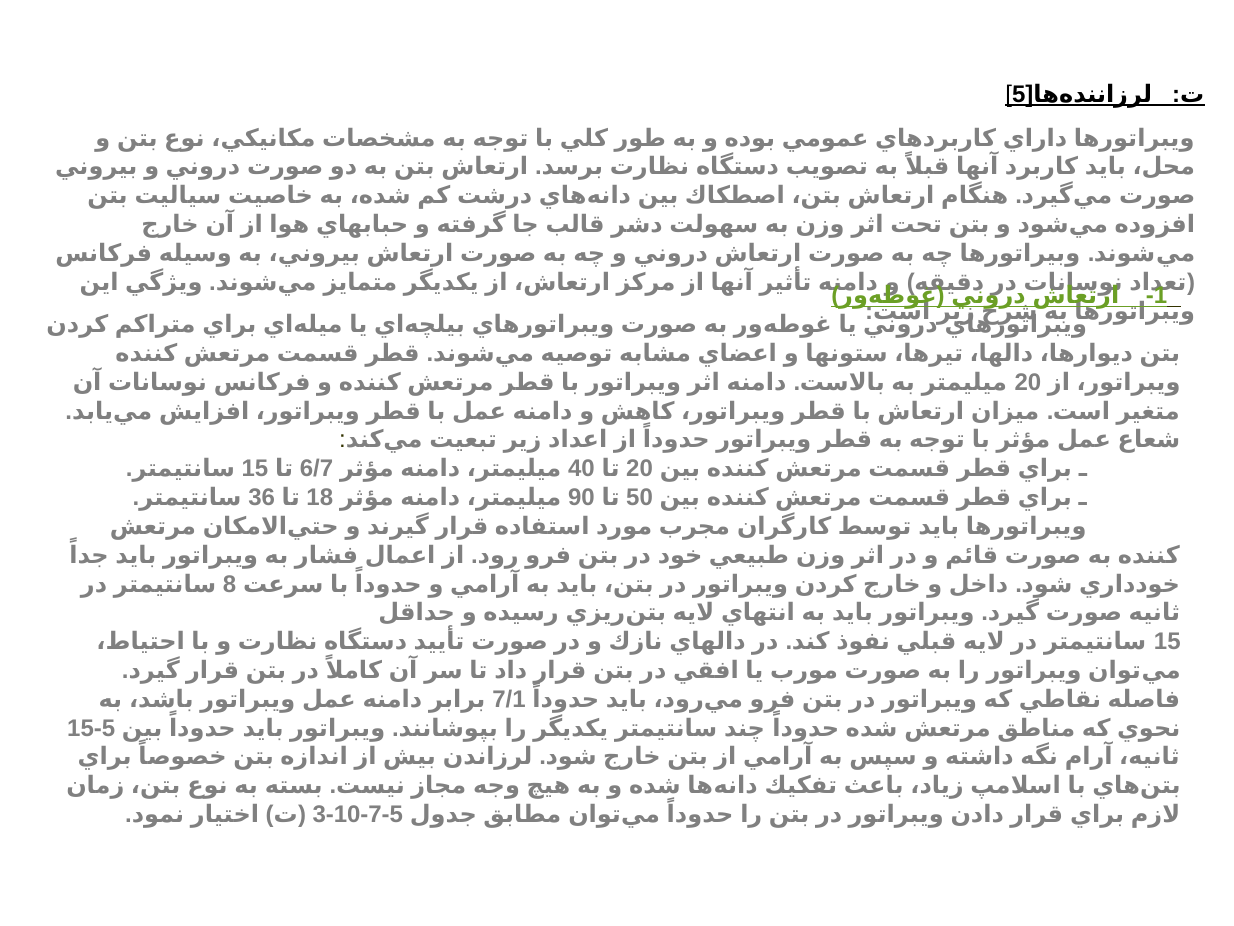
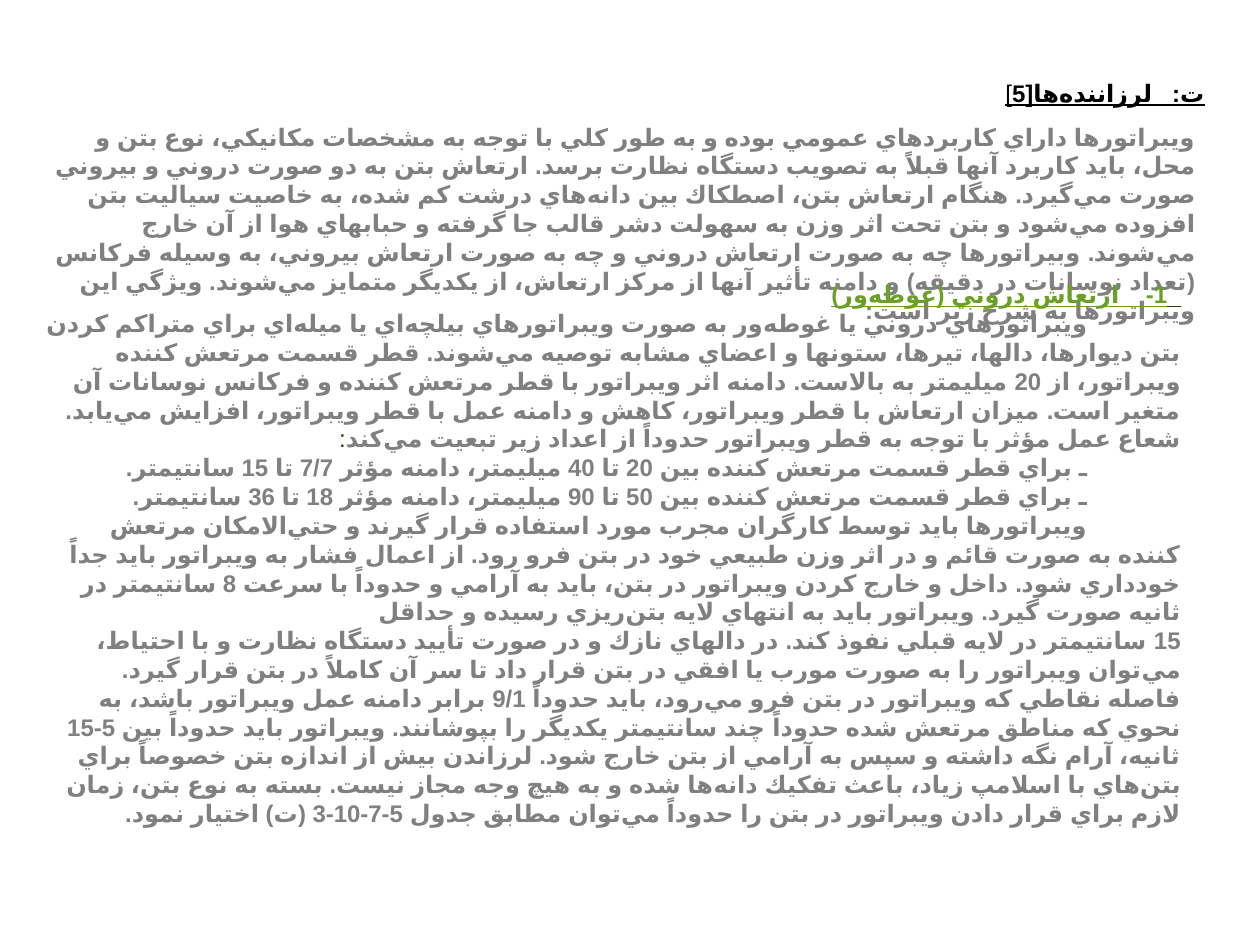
6/7: 6/7 -> 7/7
7/1: 7/1 -> 9/1
